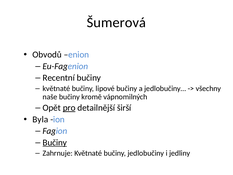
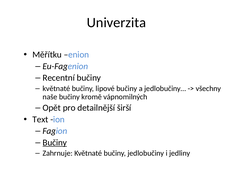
Šumerová: Šumerová -> Univerzita
Obvodů: Obvodů -> Měřítku
pro underline: present -> none
Byla: Byla -> Text
